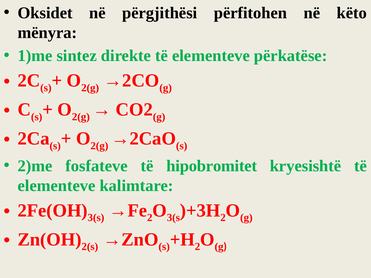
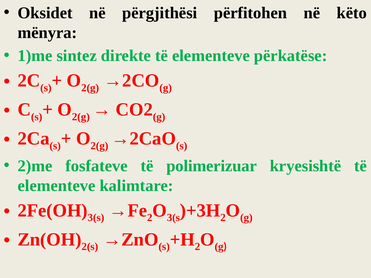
hipobromitet: hipobromitet -> polimerizuar
